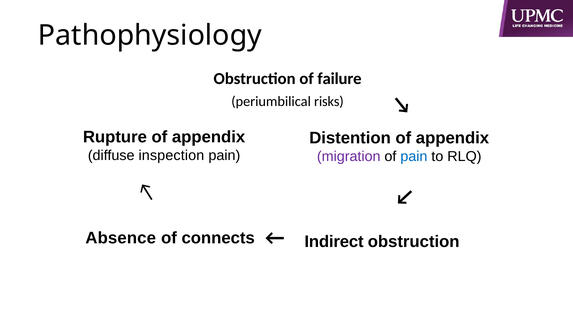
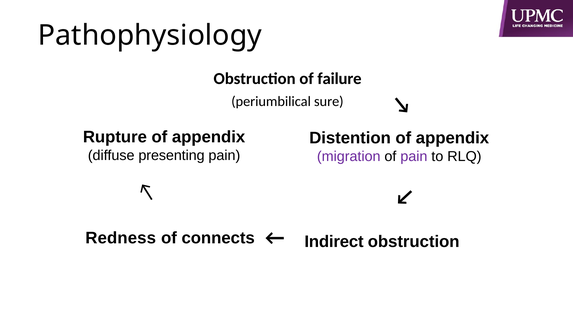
risks: risks -> sure
inspection: inspection -> presenting
pain at (414, 156) colour: blue -> purple
Absence: Absence -> Redness
